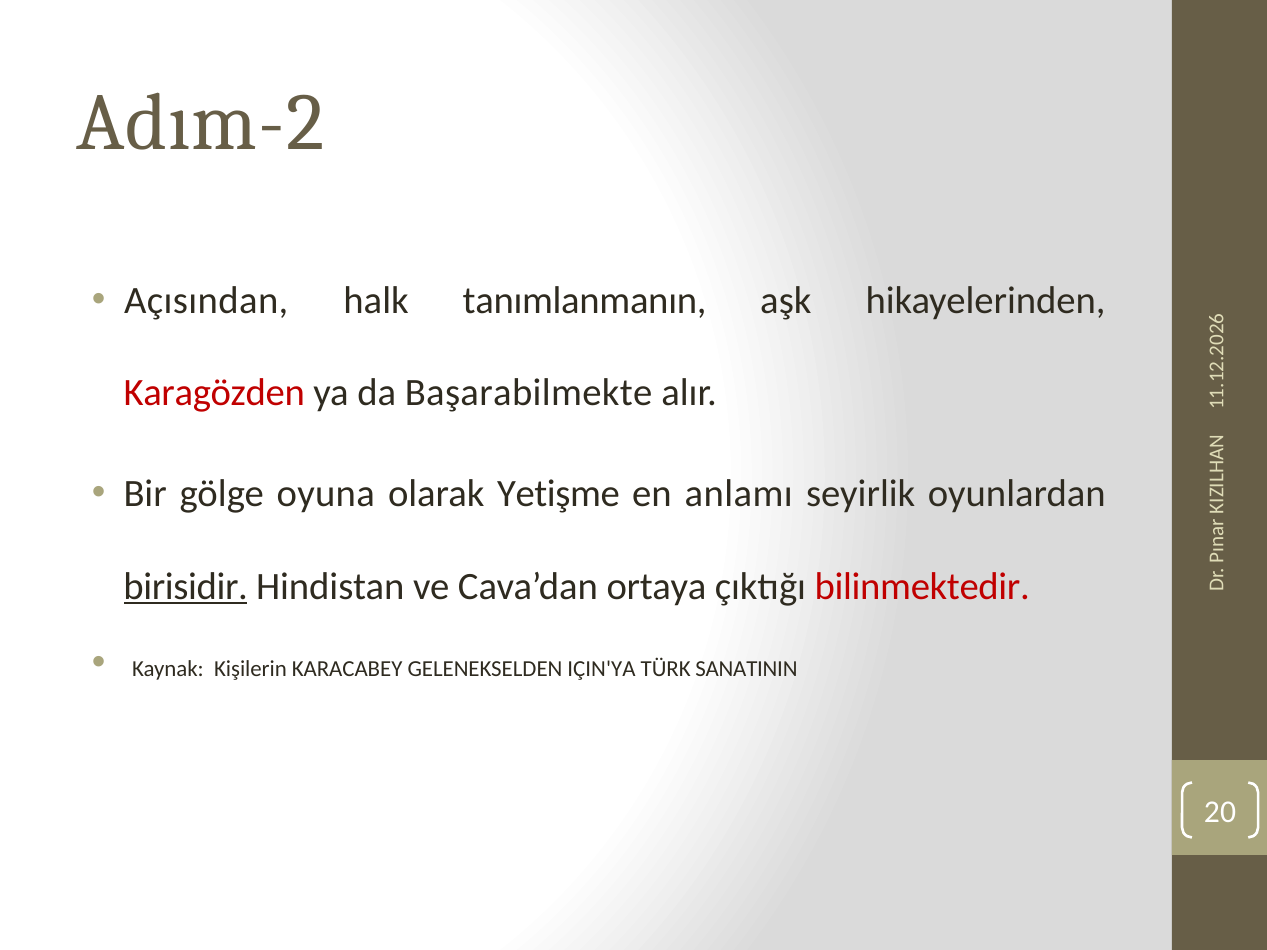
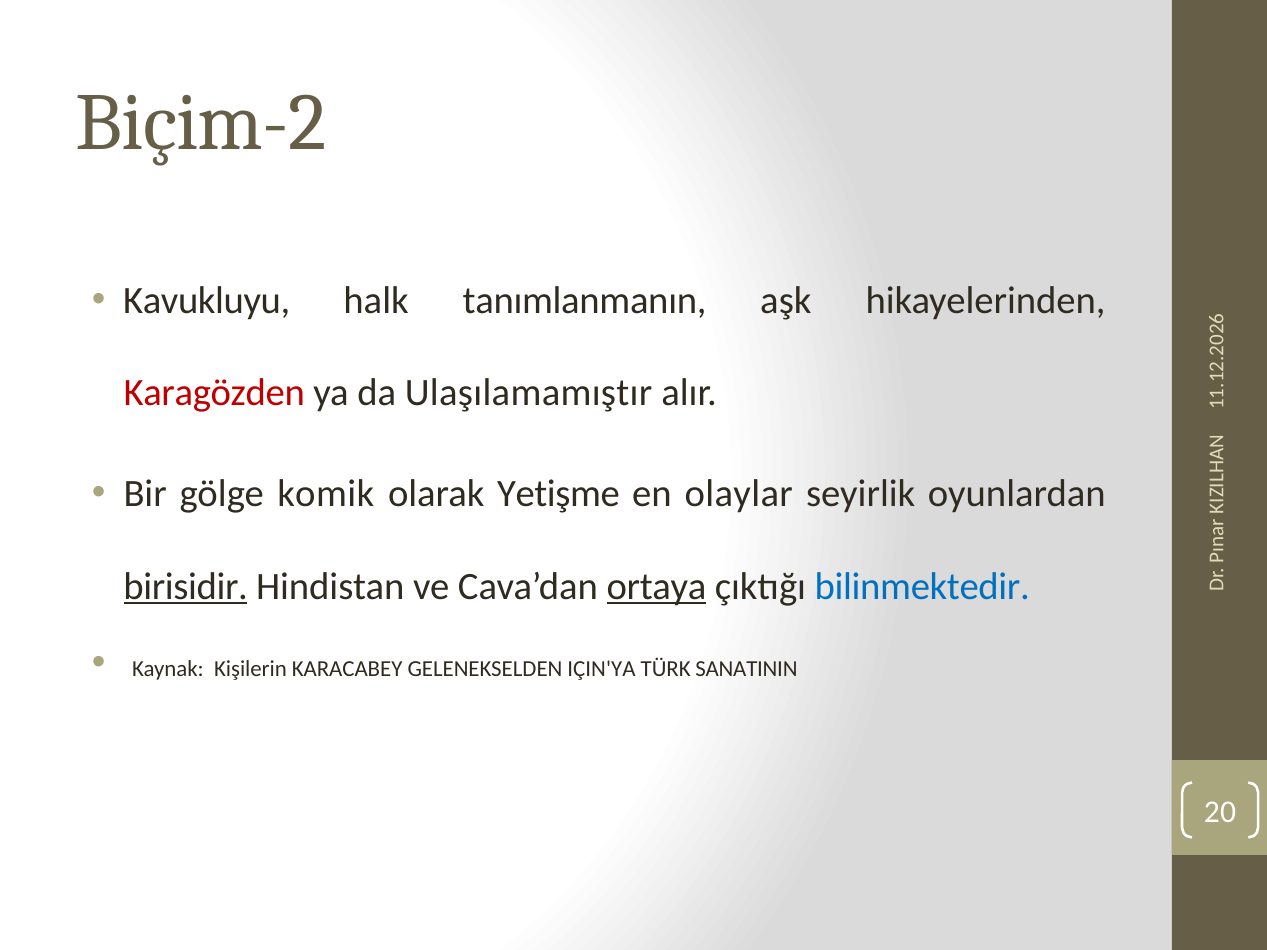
Adım-2: Adım-2 -> Biçim-2
Açısından: Açısından -> Kavukluyu
Başarabilmekte: Başarabilmekte -> Ulaşılamamıştır
oyuna: oyuna -> komik
anlamı: anlamı -> olaylar
ortaya underline: none -> present
bilinmektedir colour: red -> blue
